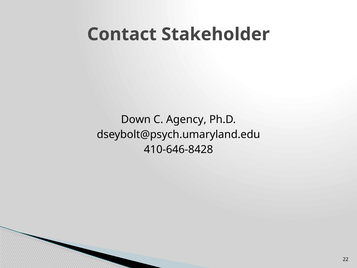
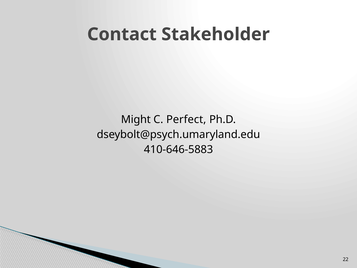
Down: Down -> Might
Agency: Agency -> Perfect
410-646-8428: 410-646-8428 -> 410-646-5883
